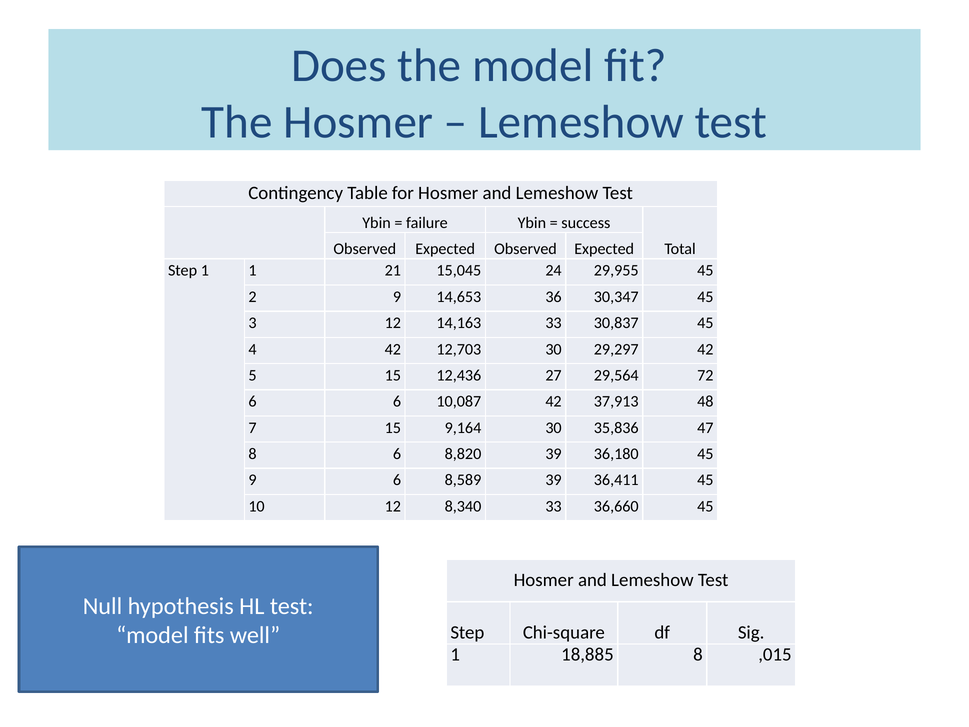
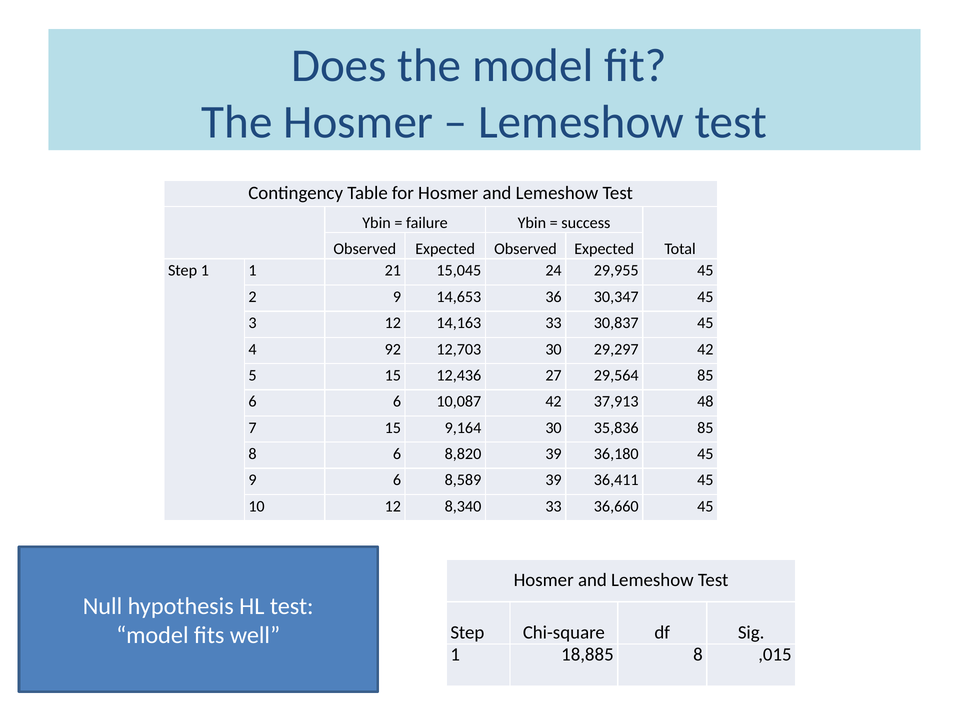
4 42: 42 -> 92
29,564 72: 72 -> 85
35,836 47: 47 -> 85
